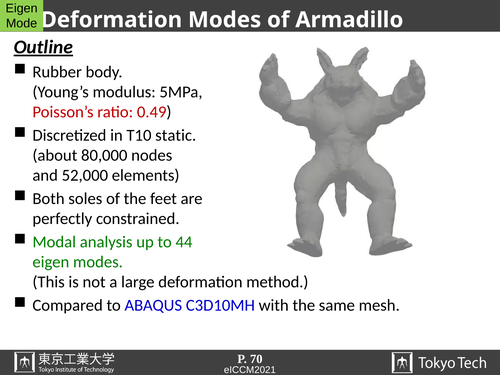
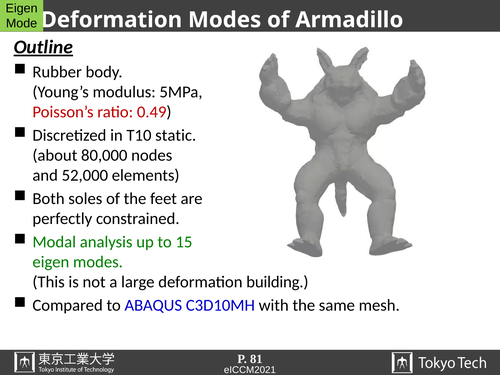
44: 44 -> 15
method: method -> building
70: 70 -> 81
